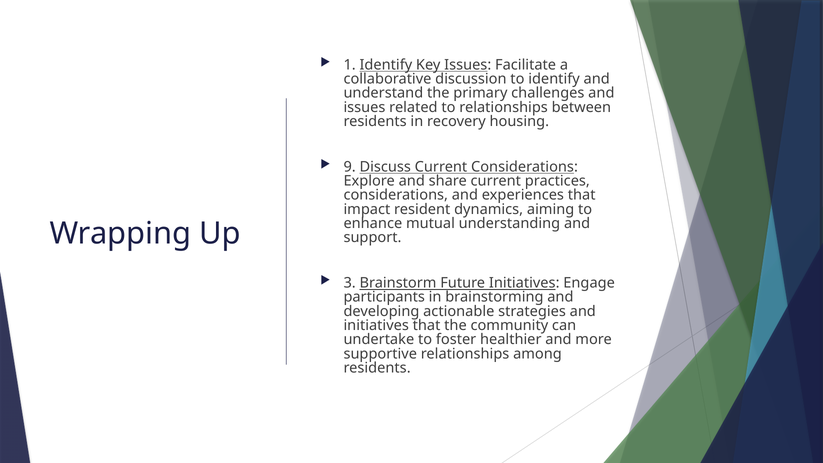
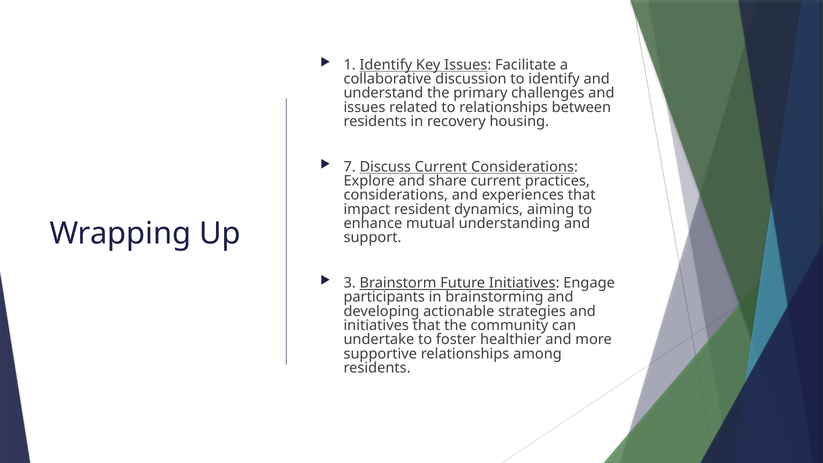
9: 9 -> 7
